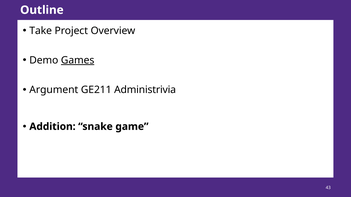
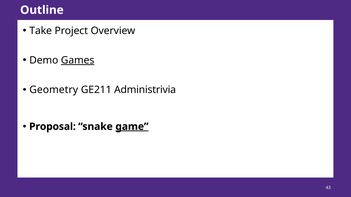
Argument: Argument -> Geometry
Addition: Addition -> Proposal
game underline: none -> present
